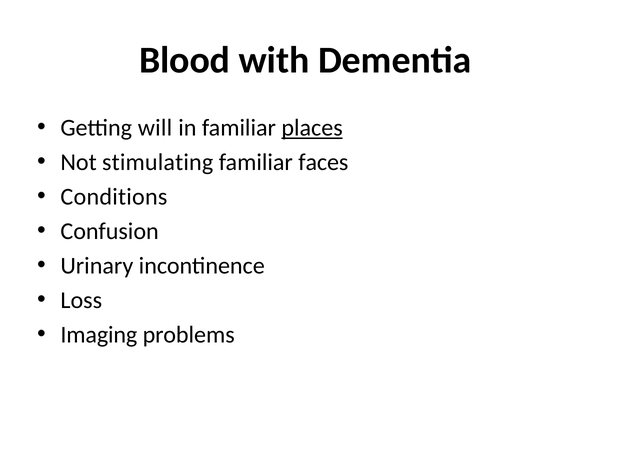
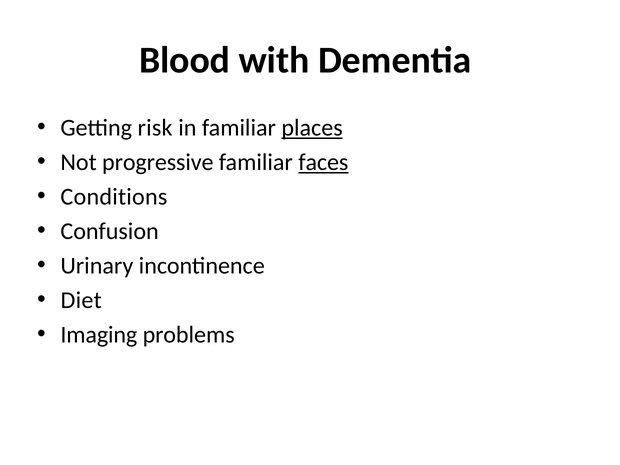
will: will -> risk
stimulating: stimulating -> progressive
faces underline: none -> present
Loss: Loss -> Diet
